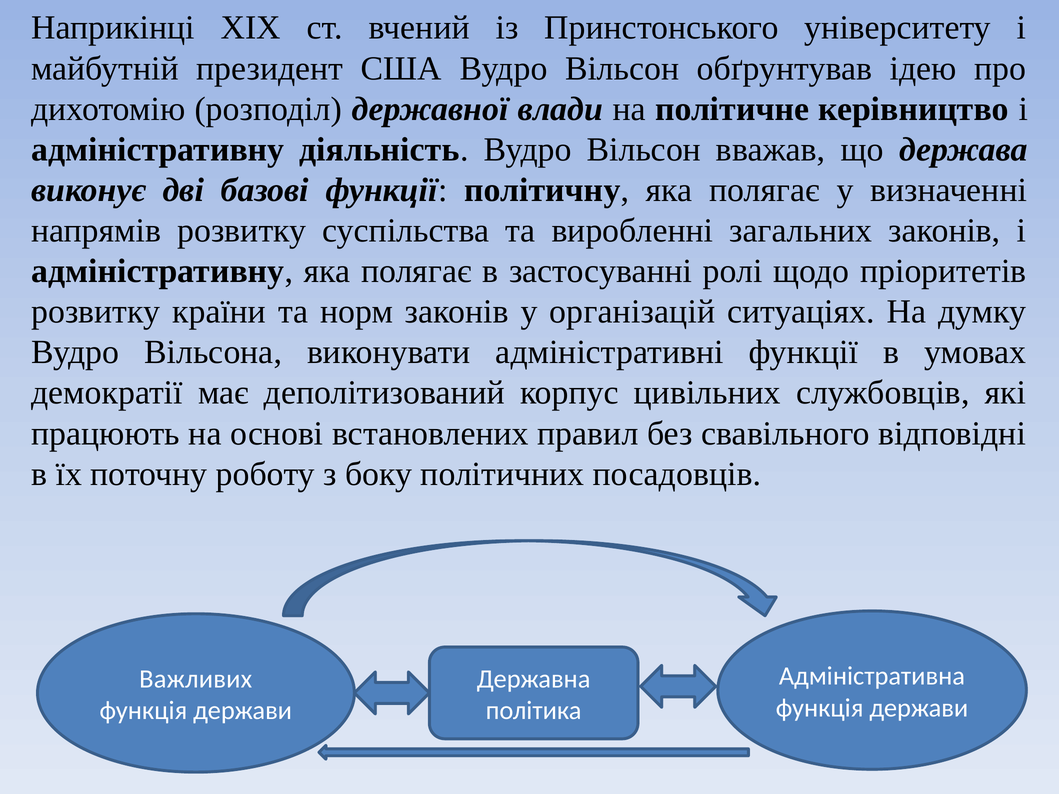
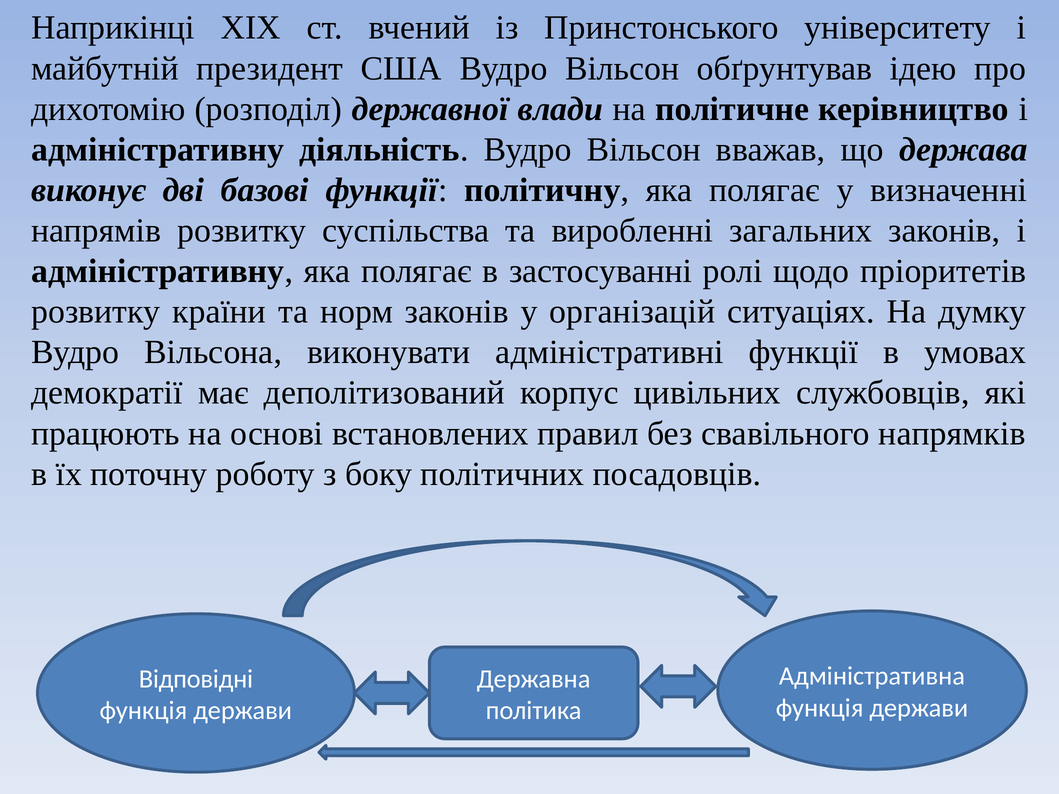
відповідні: відповідні -> напрямків
Важливих: Важливих -> Відповідні
